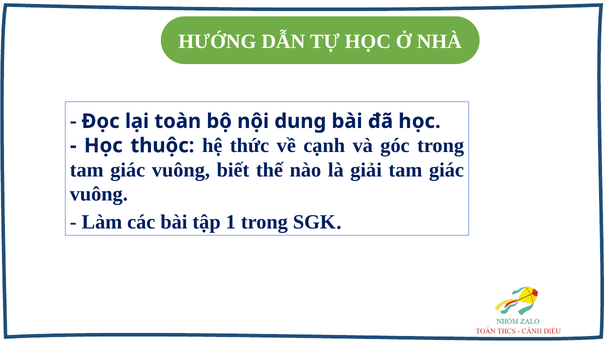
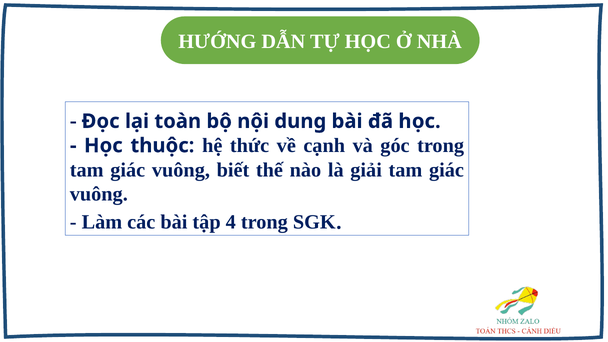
1: 1 -> 4
